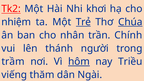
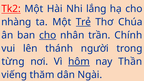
khơi: khơi -> lắng
nhiệm: nhiệm -> nhàng
Chúa underline: present -> none
cho at (48, 35) underline: none -> present
trầm: trầm -> từng
Triều: Triều -> Thần
